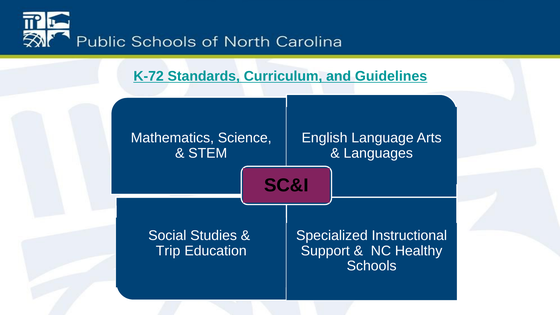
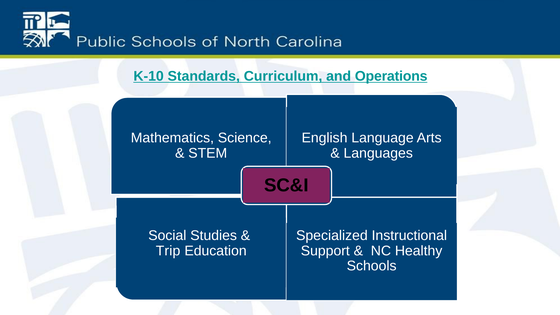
K-72: K-72 -> K-10
Guidelines: Guidelines -> Operations
